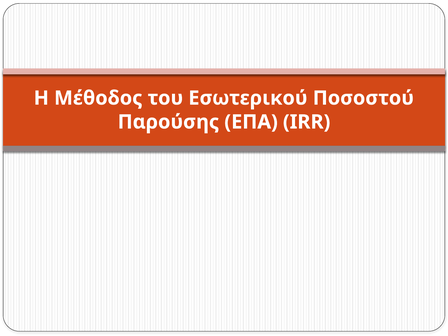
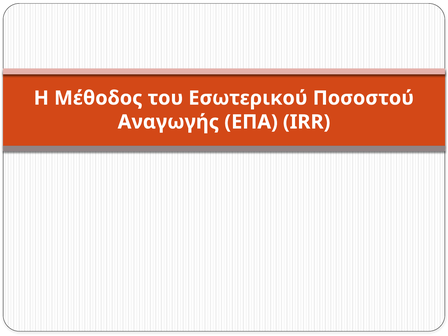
Παρούσης: Παρούσης -> Αναγωγής
